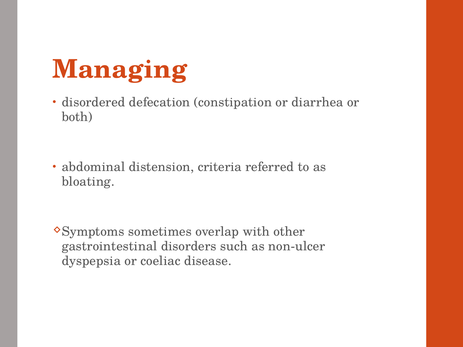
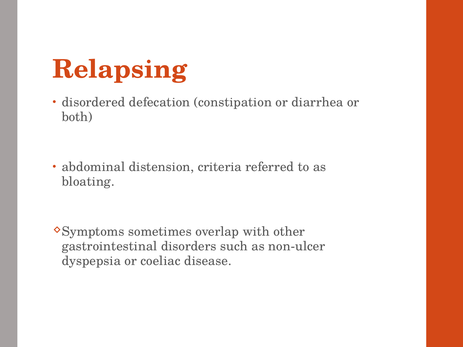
Managing: Managing -> Relapsing
